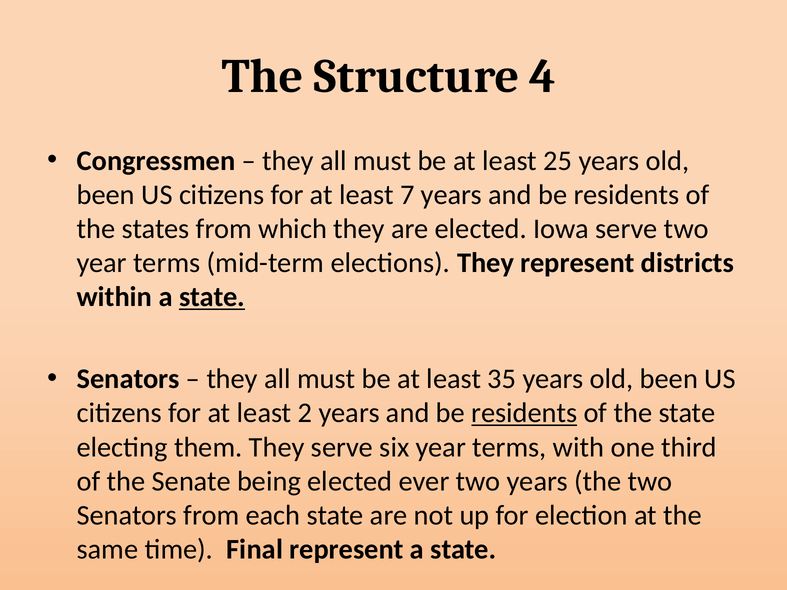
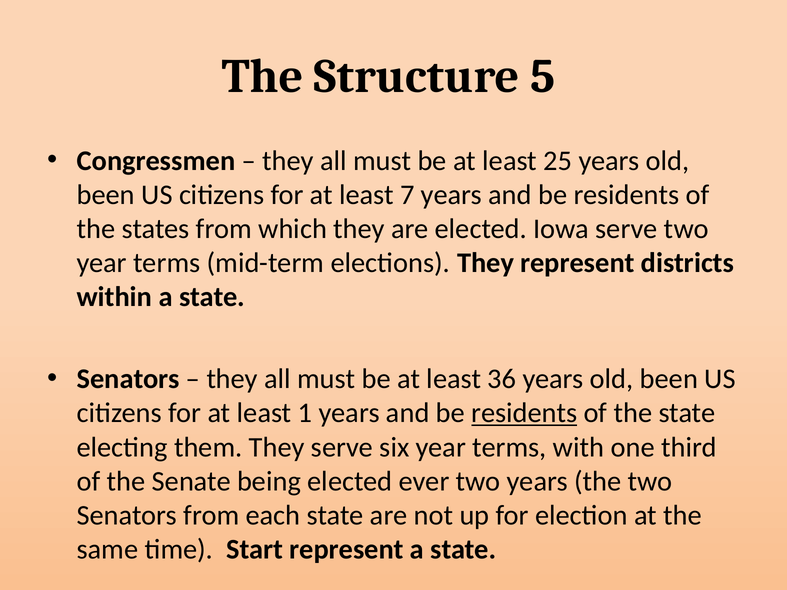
4: 4 -> 5
state at (212, 297) underline: present -> none
35: 35 -> 36
2: 2 -> 1
Final: Final -> Start
